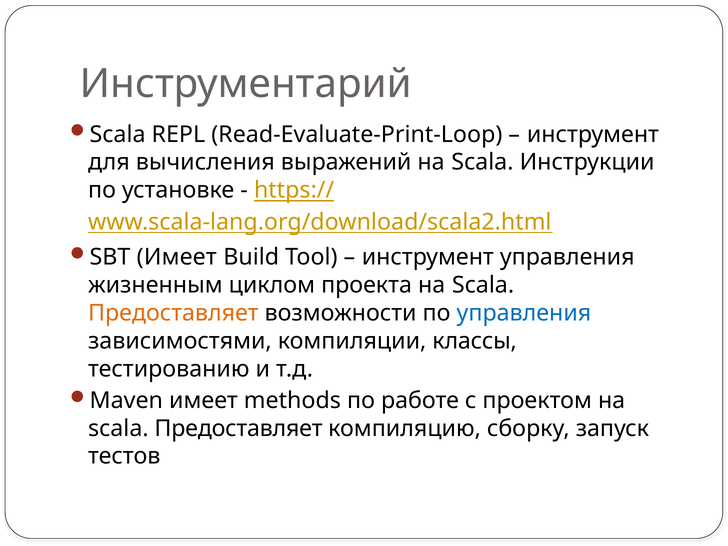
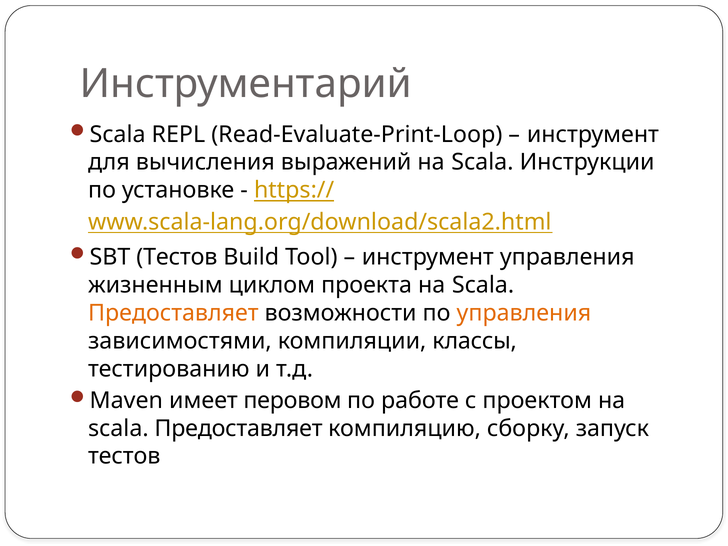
SBT Имеет: Имеет -> Тестов
управления at (524, 313) colour: blue -> orange
methods: methods -> перовом
